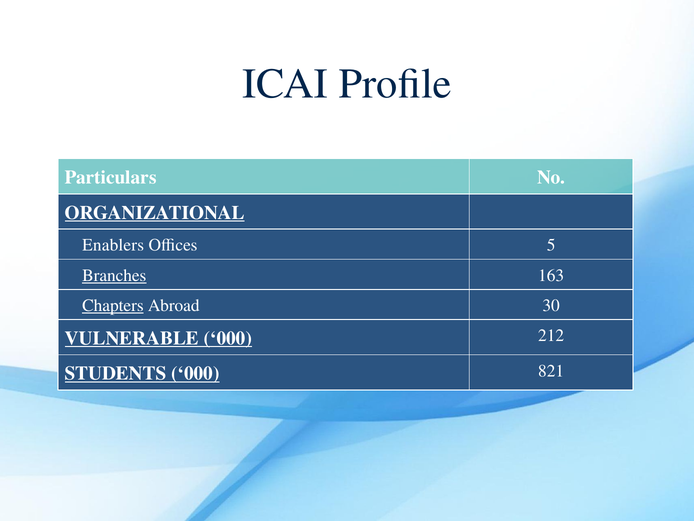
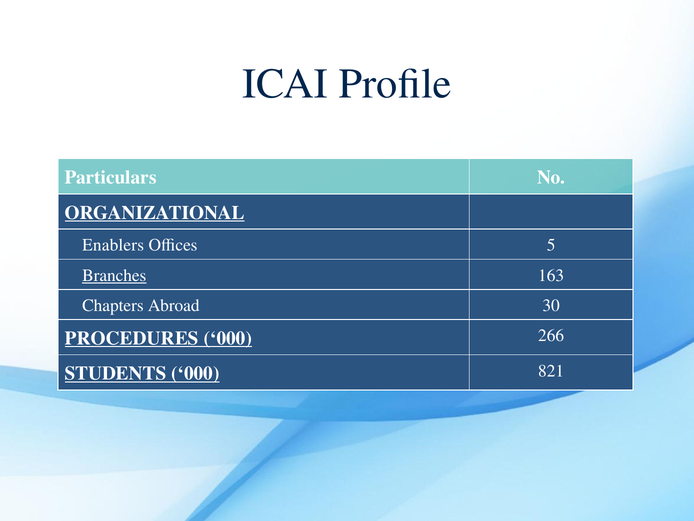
Chapters underline: present -> none
VULNERABLE: VULNERABLE -> PROCEDURES
212: 212 -> 266
